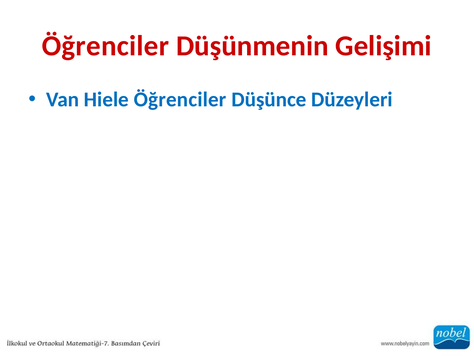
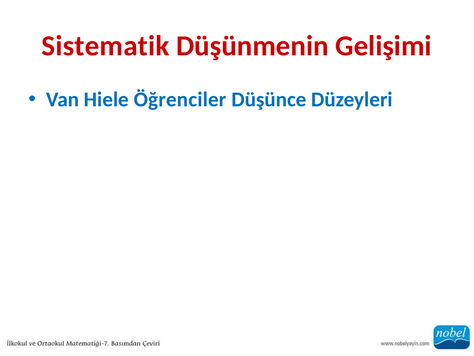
Öğrenciler at (105, 46): Öğrenciler -> Sistematik
